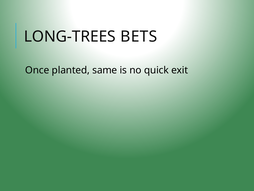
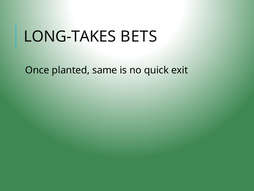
LONG‑TREES: LONG‑TREES -> LONG‑TAKES
